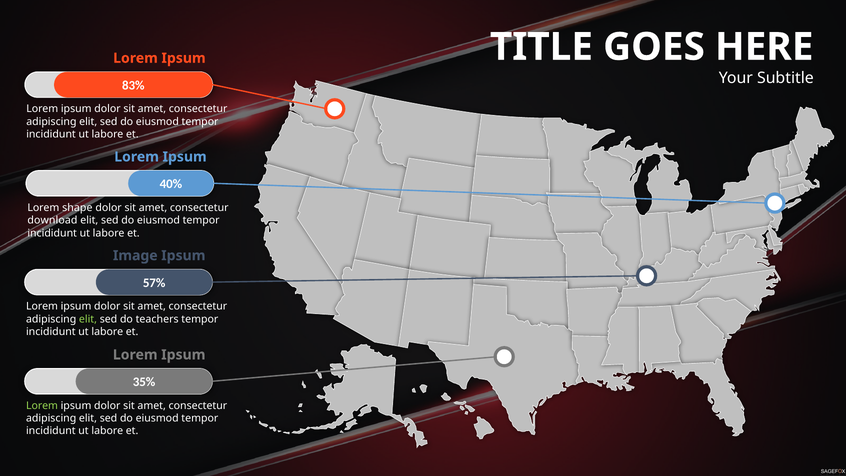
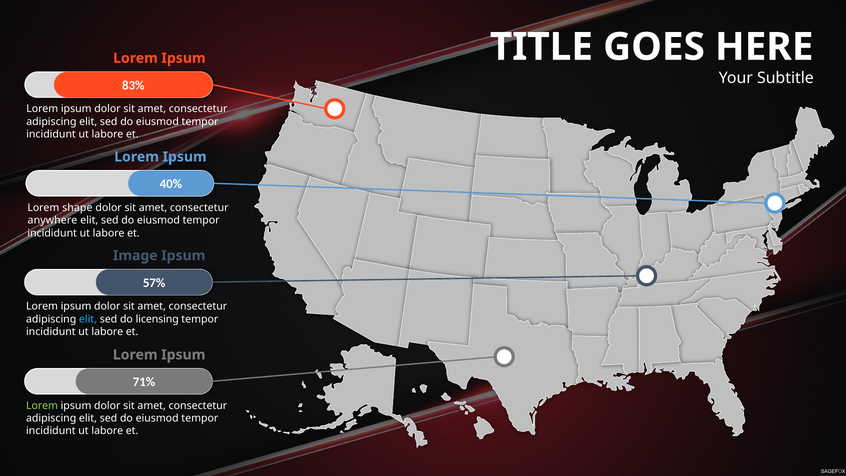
download: download -> anywhere
elit at (88, 319) colour: light green -> light blue
teachers: teachers -> licensing
35%: 35% -> 71%
